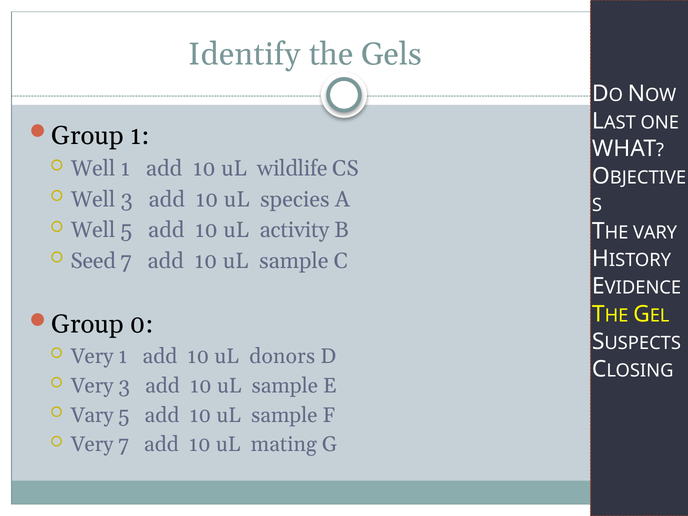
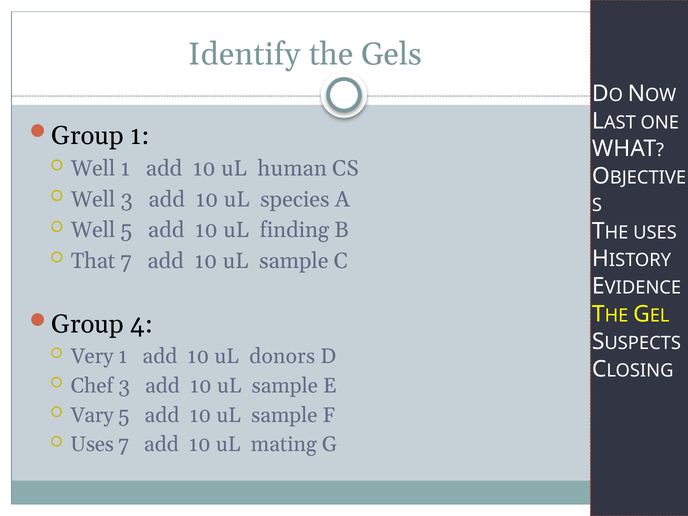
wildlife: wildlife -> human
activity: activity -> finding
VARY at (655, 233): VARY -> USES
Seed: Seed -> That
0: 0 -> 4
Very at (92, 386): Very -> Chef
Very at (92, 445): Very -> Uses
